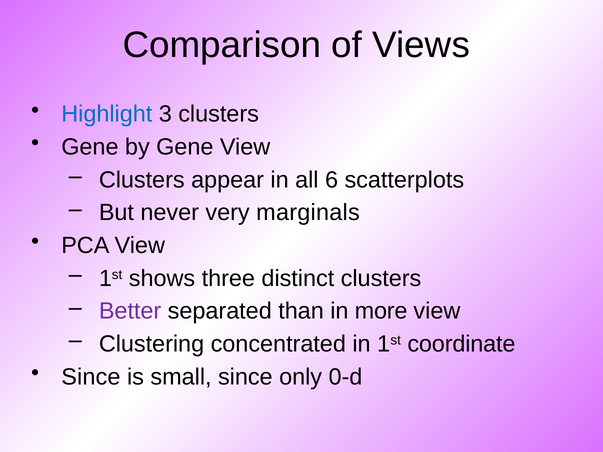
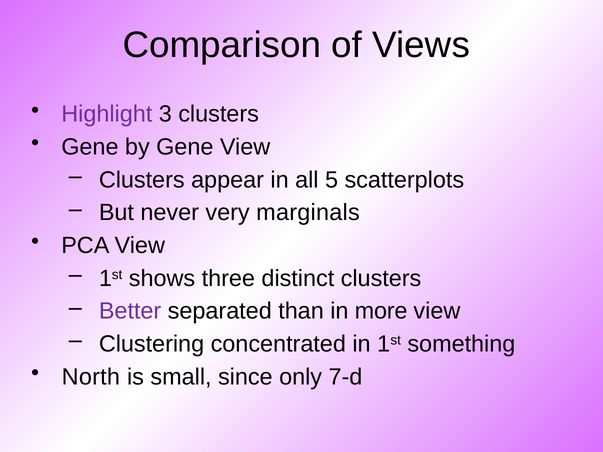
Highlight colour: blue -> purple
6: 6 -> 5
coordinate: coordinate -> something
Since at (91, 377): Since -> North
0-d: 0-d -> 7-d
